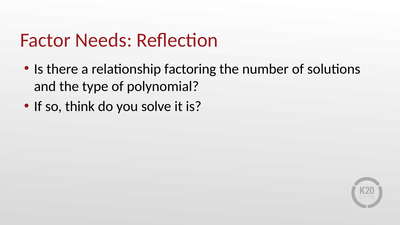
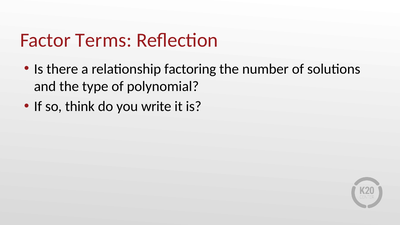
Needs: Needs -> Terms
solve: solve -> write
